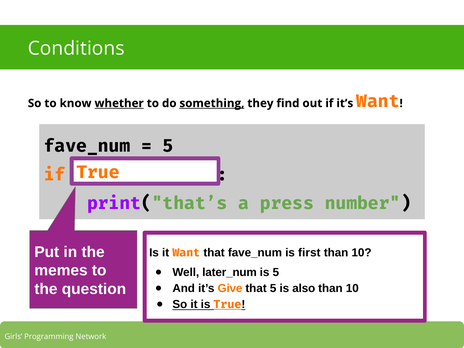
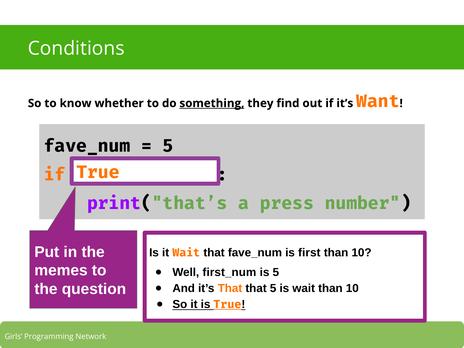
whether underline: present -> none
it Want: Want -> Wait
later_num: later_num -> first_num
it’s Give: Give -> That
is also: also -> wait
